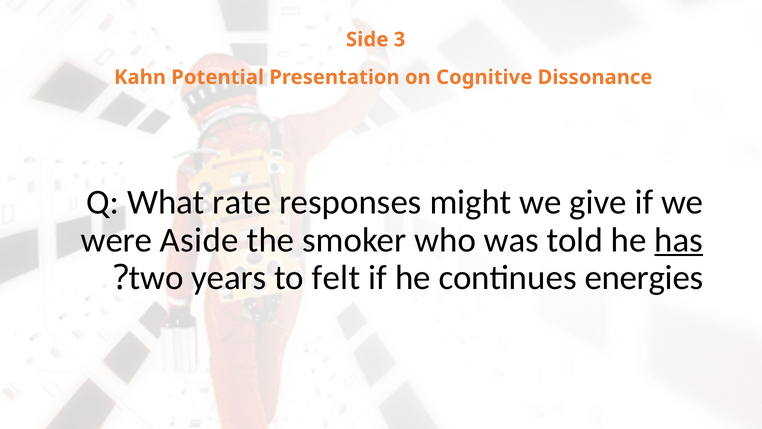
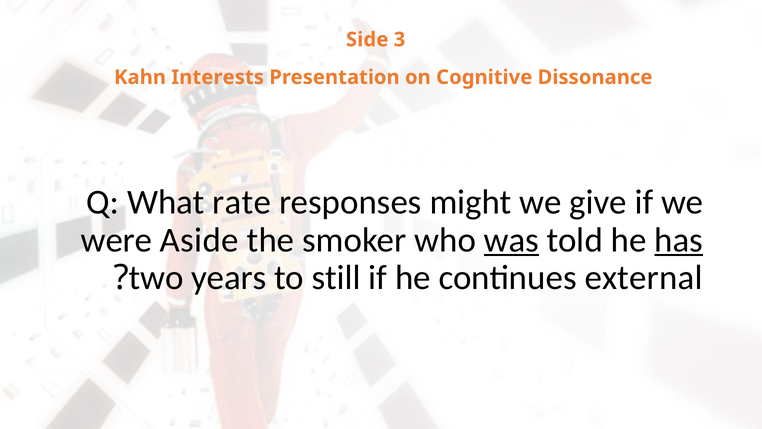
Potential: Potential -> Interests
was underline: none -> present
felt: felt -> still
energies: energies -> external
